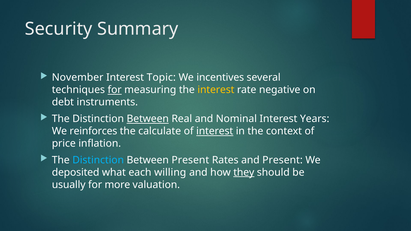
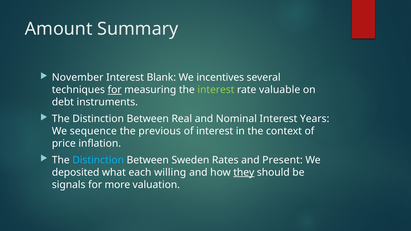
Security: Security -> Amount
Topic: Topic -> Blank
interest at (216, 90) colour: yellow -> light green
negative: negative -> valuable
Between at (148, 119) underline: present -> none
reinforces: reinforces -> sequence
calculate: calculate -> previous
interest at (215, 131) underline: present -> none
Between Present: Present -> Sweden
usually: usually -> signals
